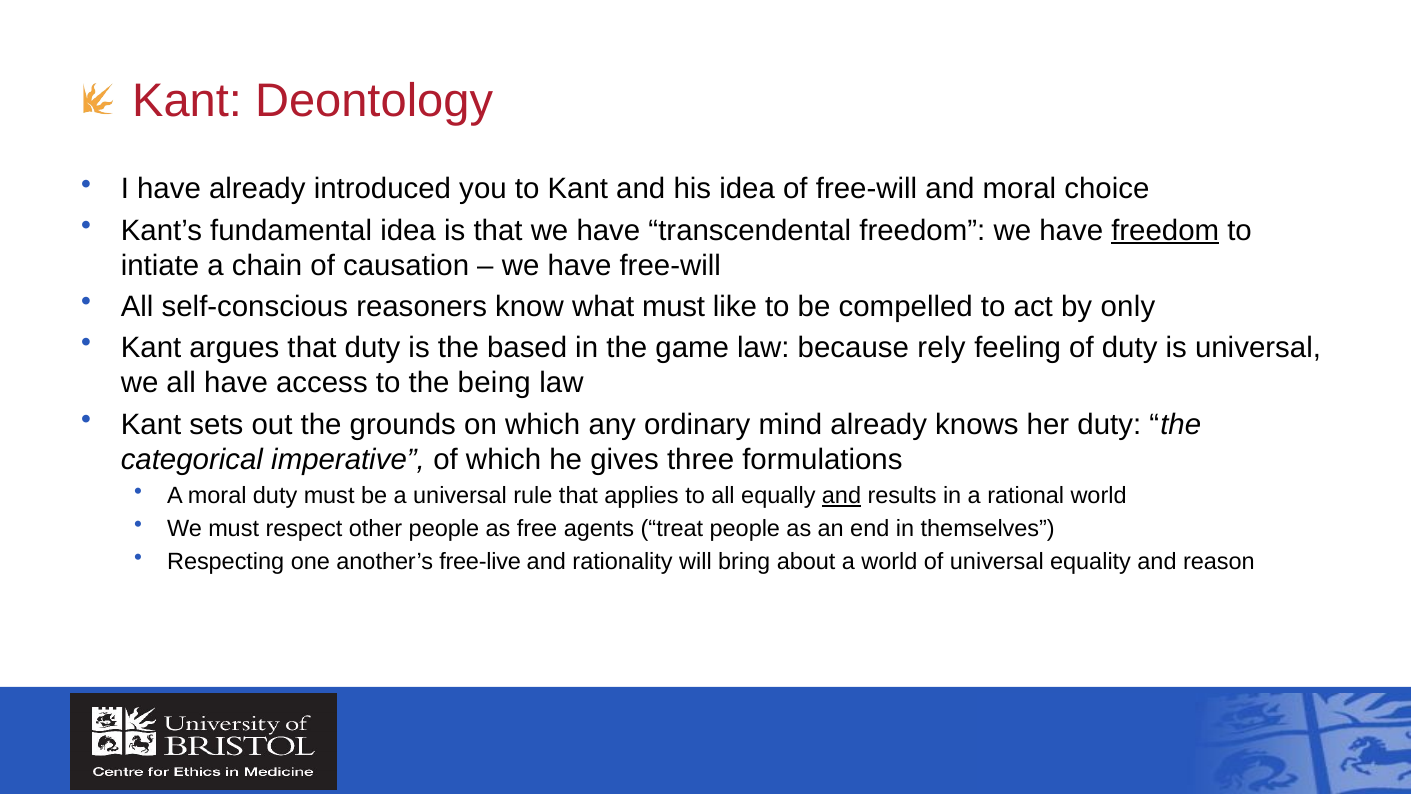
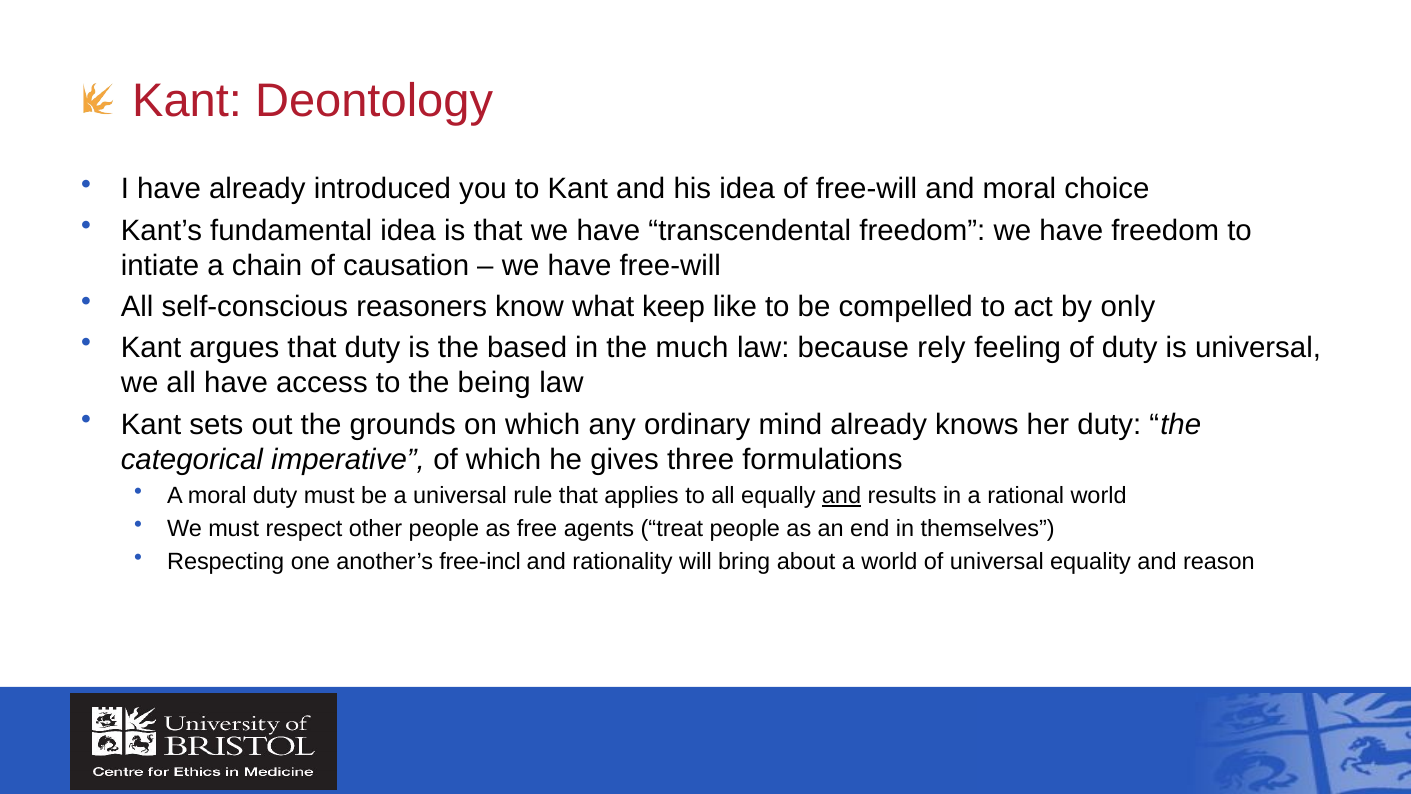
freedom at (1165, 230) underline: present -> none
what must: must -> keep
game: game -> much
free-live: free-live -> free-incl
